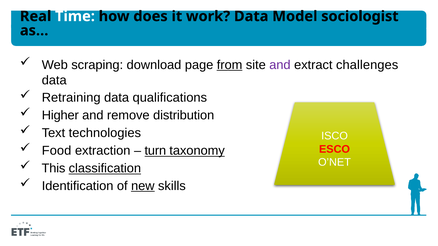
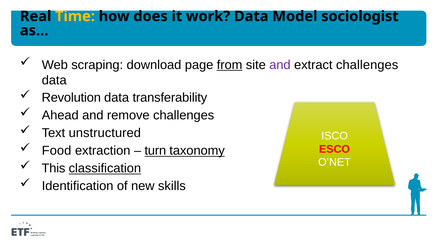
Time colour: white -> yellow
Retraining: Retraining -> Revolution
qualifications: qualifications -> transferability
Higher: Higher -> Ahead
remove distribution: distribution -> challenges
technologies: technologies -> unstructured
new underline: present -> none
